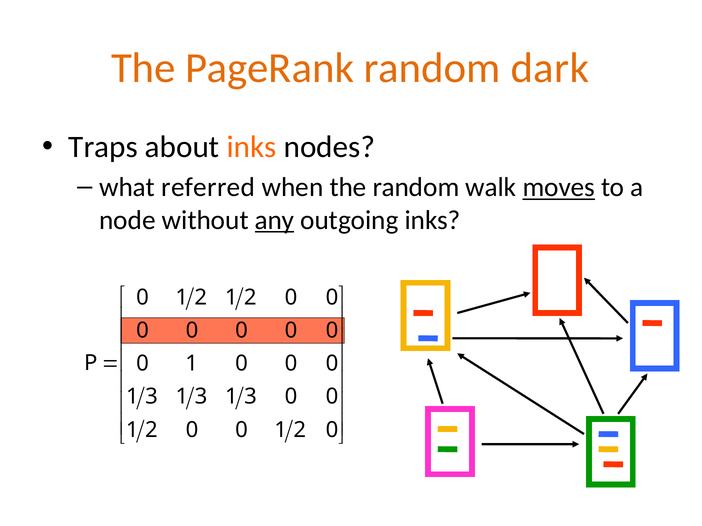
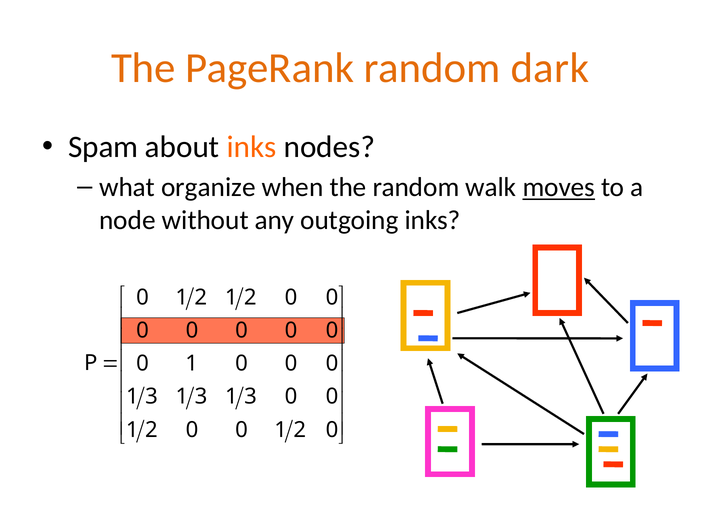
Traps: Traps -> Spam
referred: referred -> organize
any underline: present -> none
